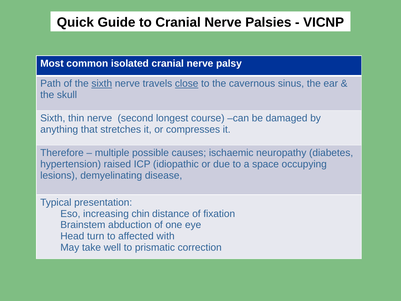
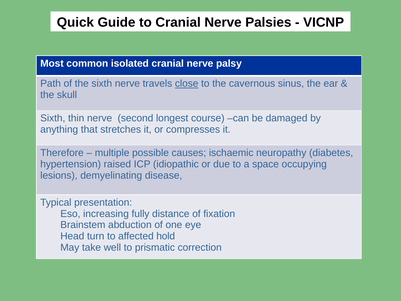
sixth at (102, 84) underline: present -> none
chin: chin -> fully
with: with -> hold
